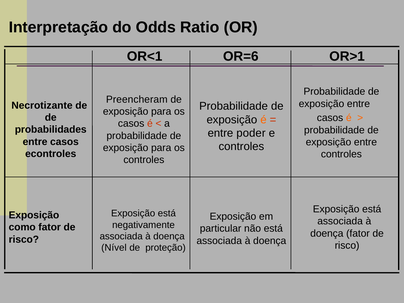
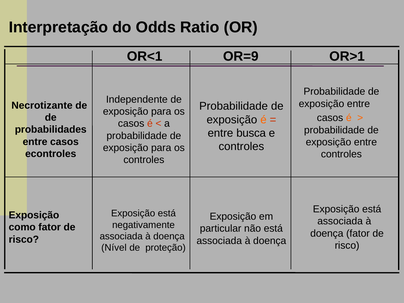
OR=6: OR=6 -> OR=9
Preencheram: Preencheram -> Independente
poder: poder -> busca
